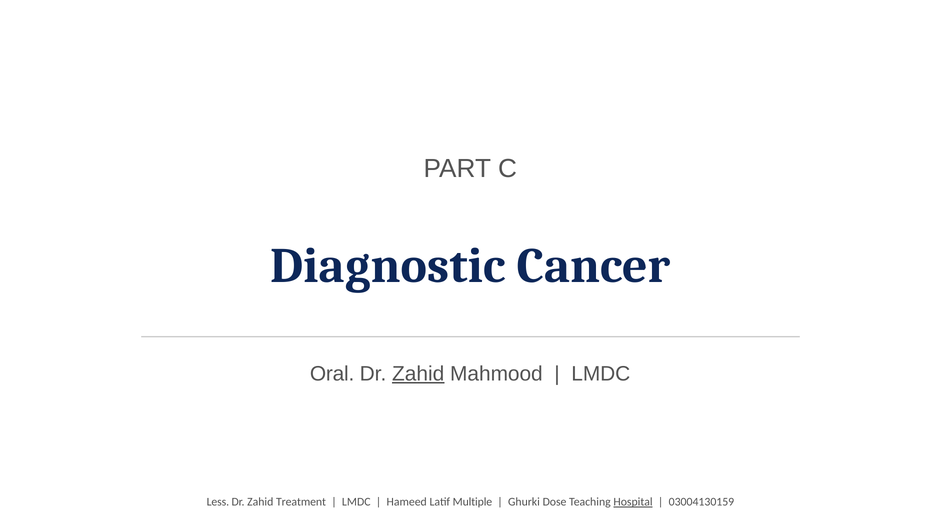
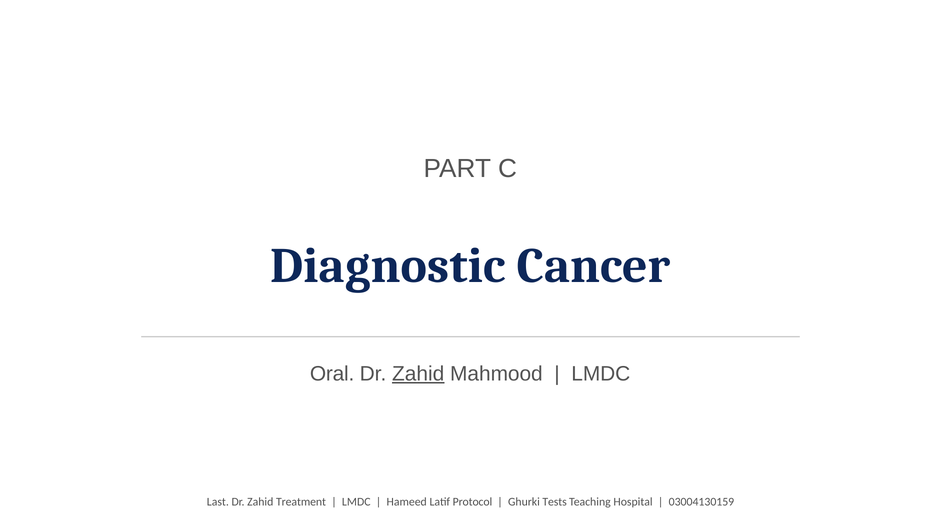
Less: Less -> Last
Multiple: Multiple -> Protocol
Dose: Dose -> Tests
Hospital underline: present -> none
